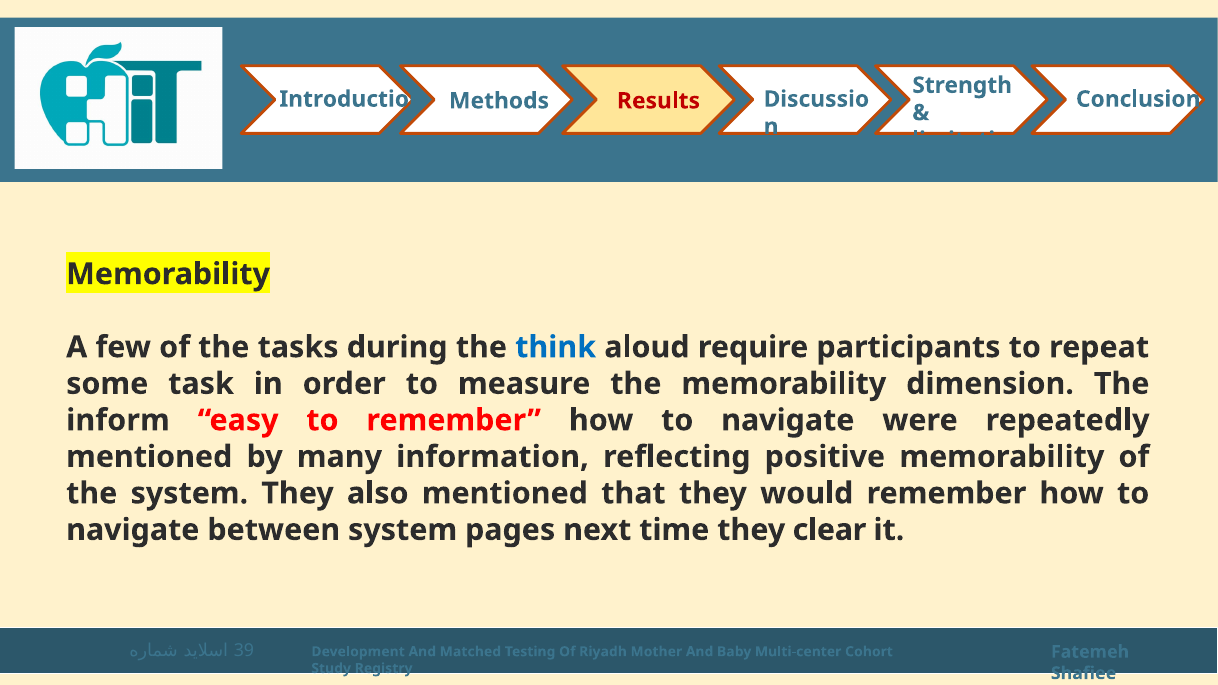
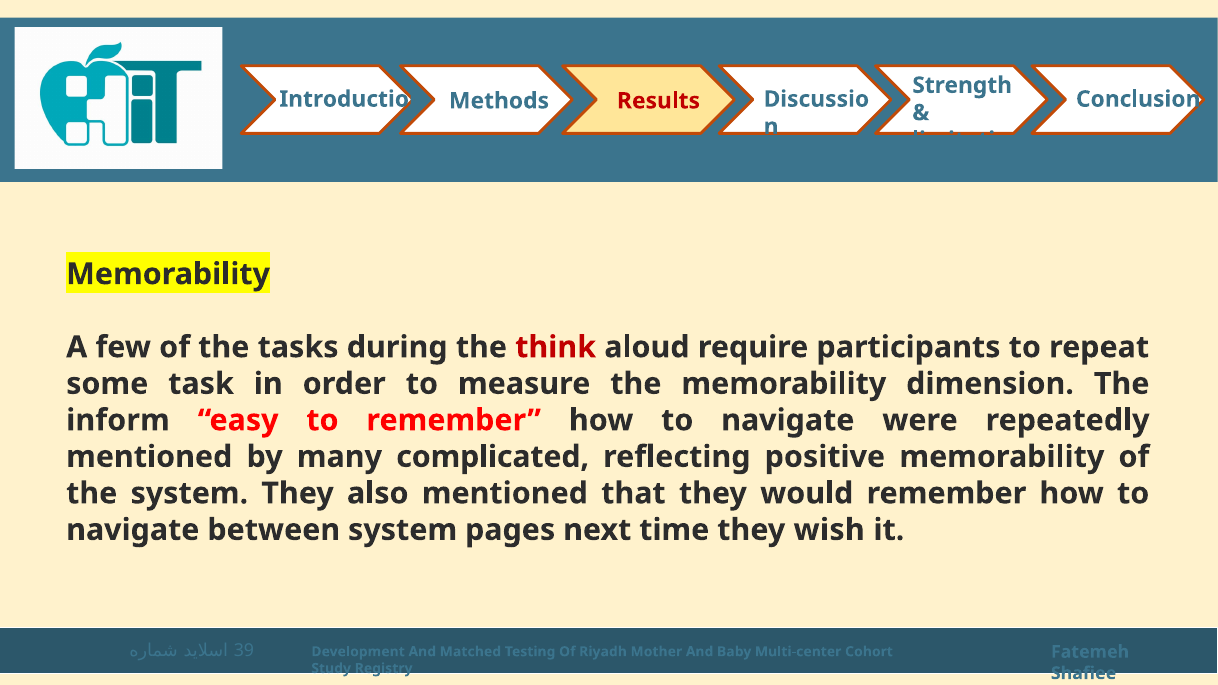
think colour: blue -> red
information: information -> complicated
clear: clear -> wish
